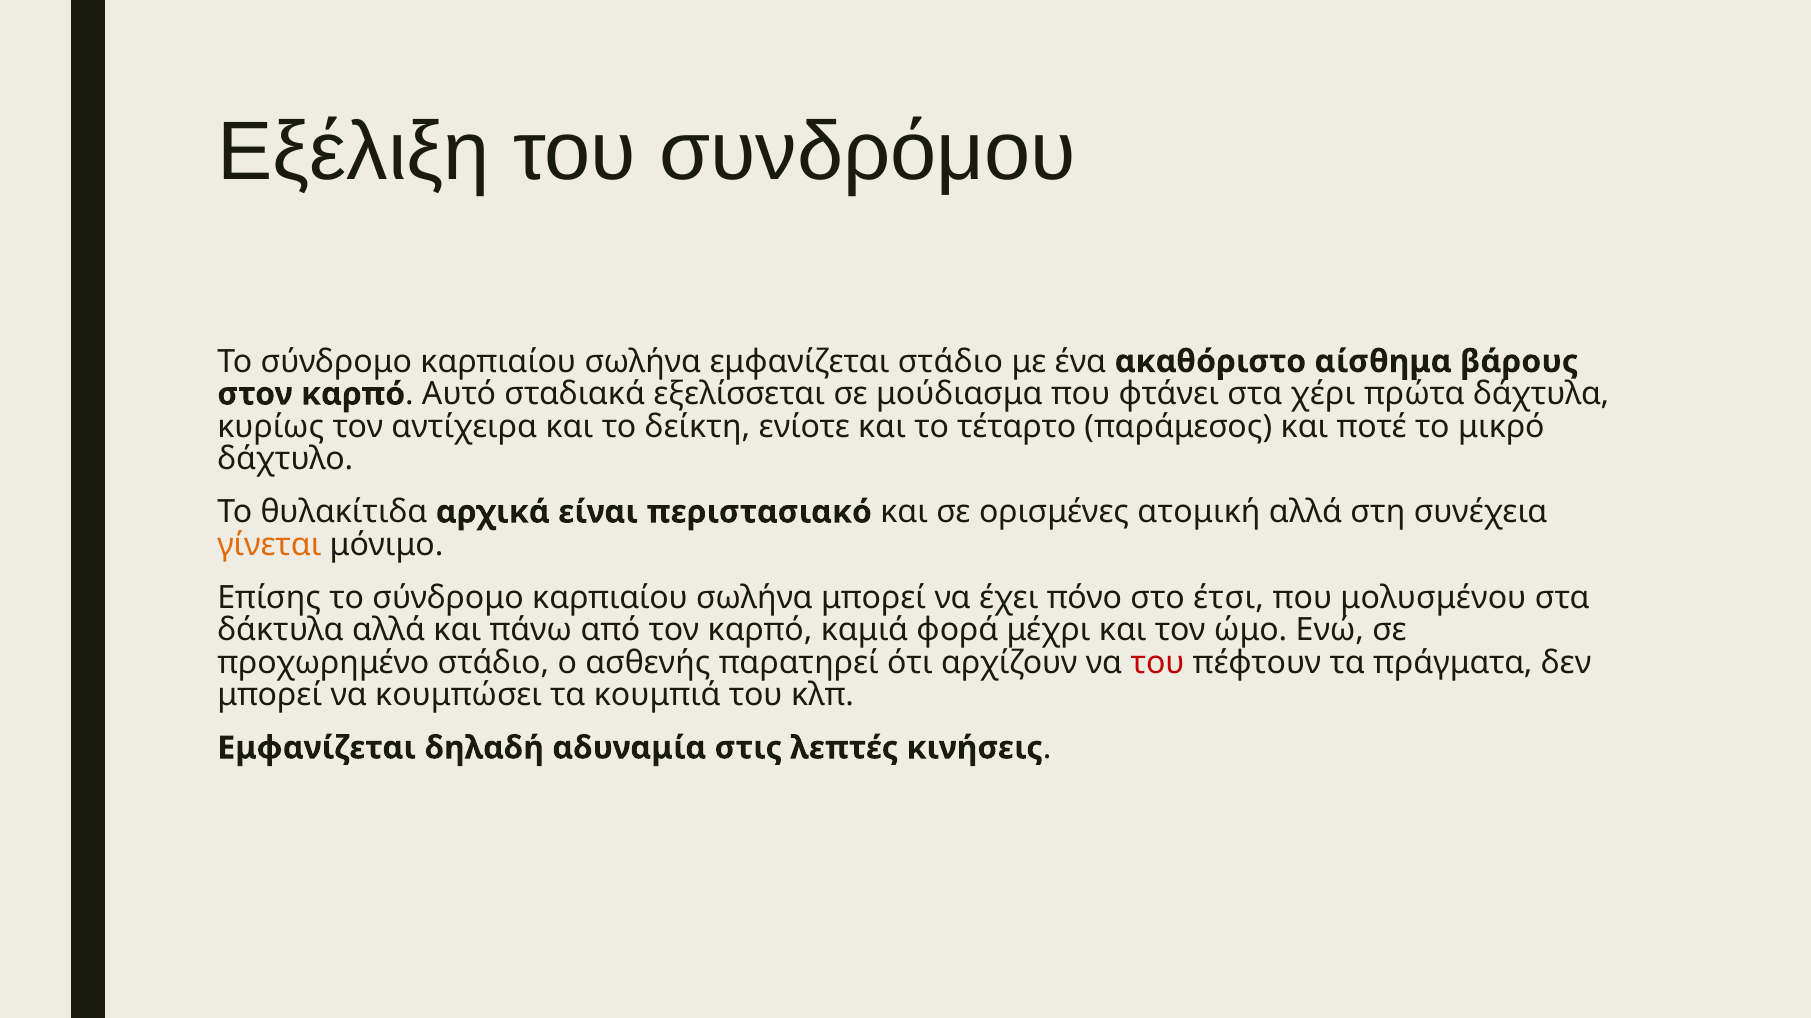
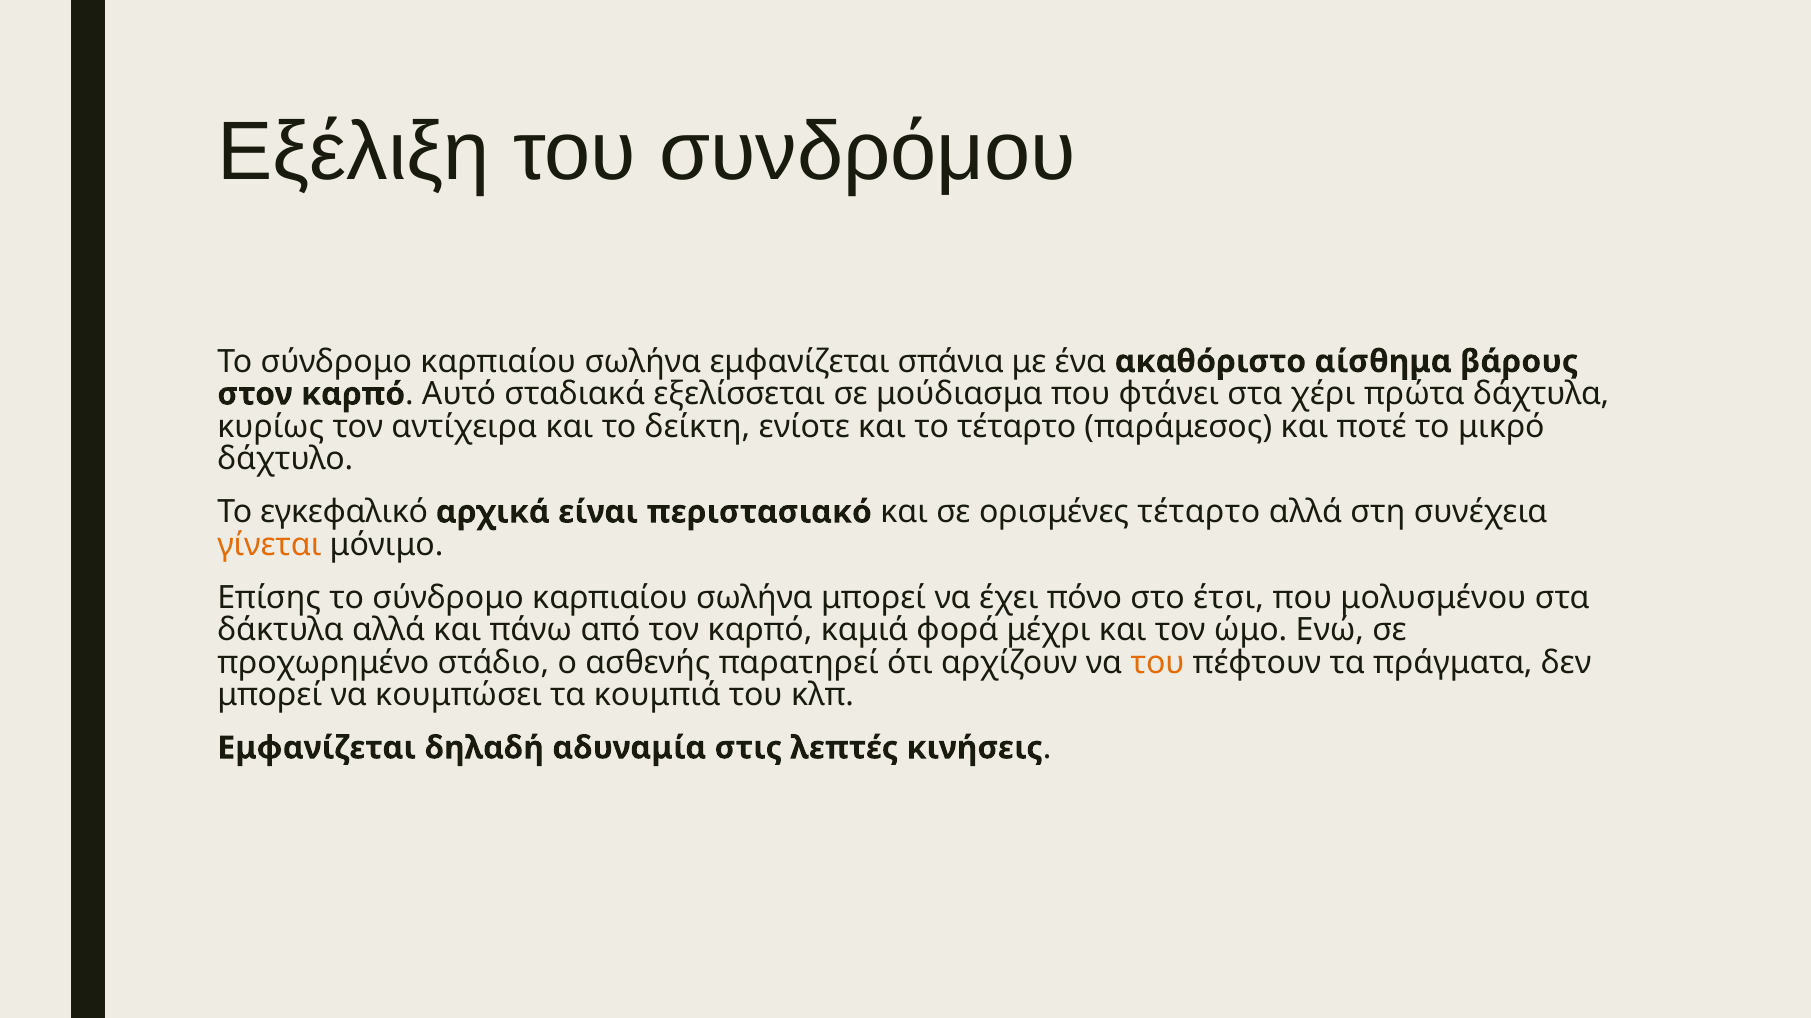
εμφανίζεται στάδιο: στάδιο -> σπάνια
θυλακίτιδα: θυλακίτιδα -> εγκεφαλικό
ορισμένες ατομική: ατομική -> τέταρτο
του at (1158, 663) colour: red -> orange
